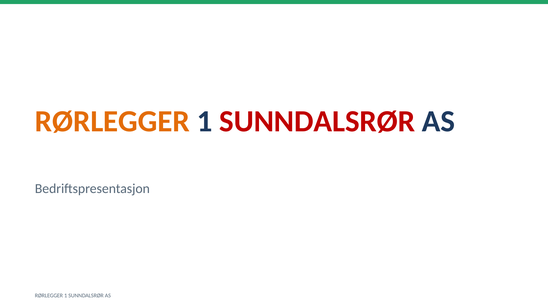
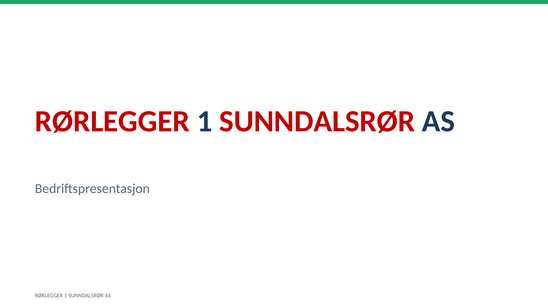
RØRLEGGER at (112, 122) colour: orange -> red
